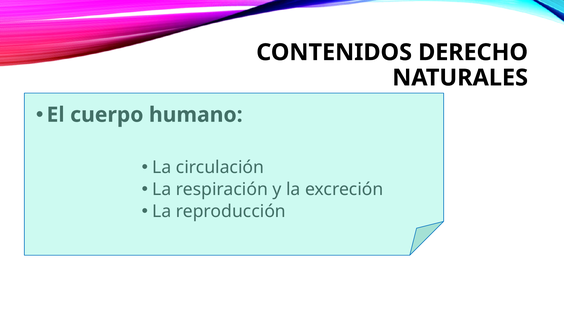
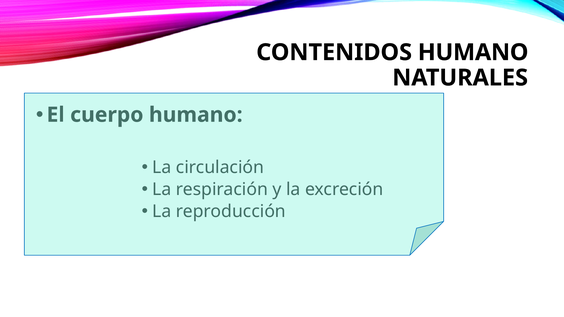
CONTENIDOS DERECHO: DERECHO -> HUMANO
